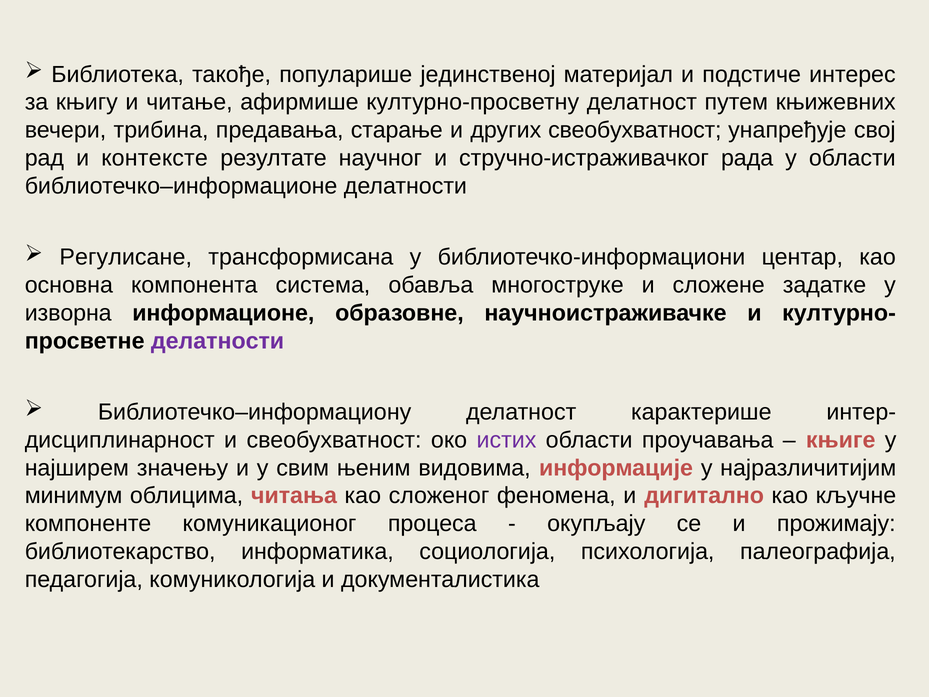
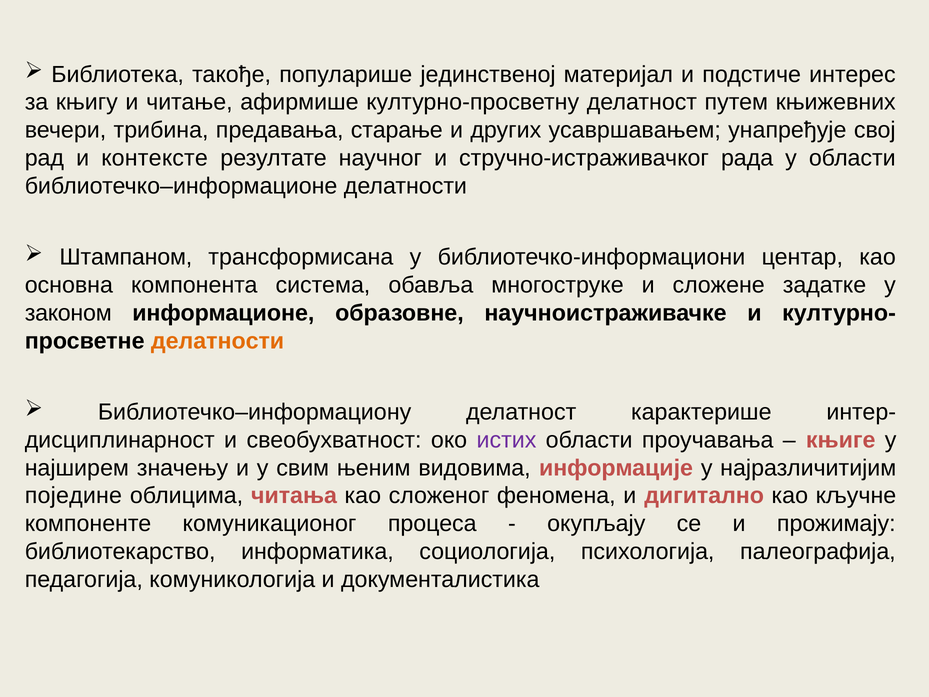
других свеобухватност: свеобухватност -> усавршавањем
Регулисане: Регулисане -> Штампаном
изворна: изворна -> законом
делатности at (218, 341) colour: purple -> orange
минимум: минимум -> поједине
